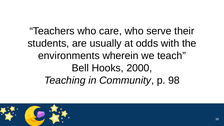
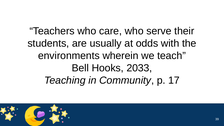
2000: 2000 -> 2033
98: 98 -> 17
